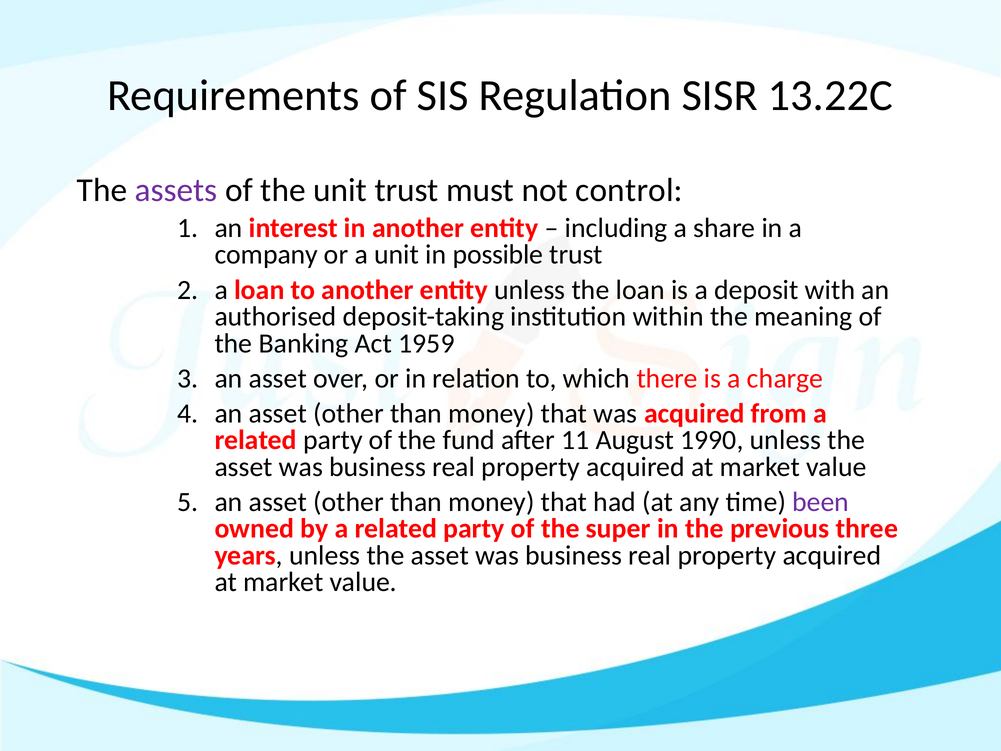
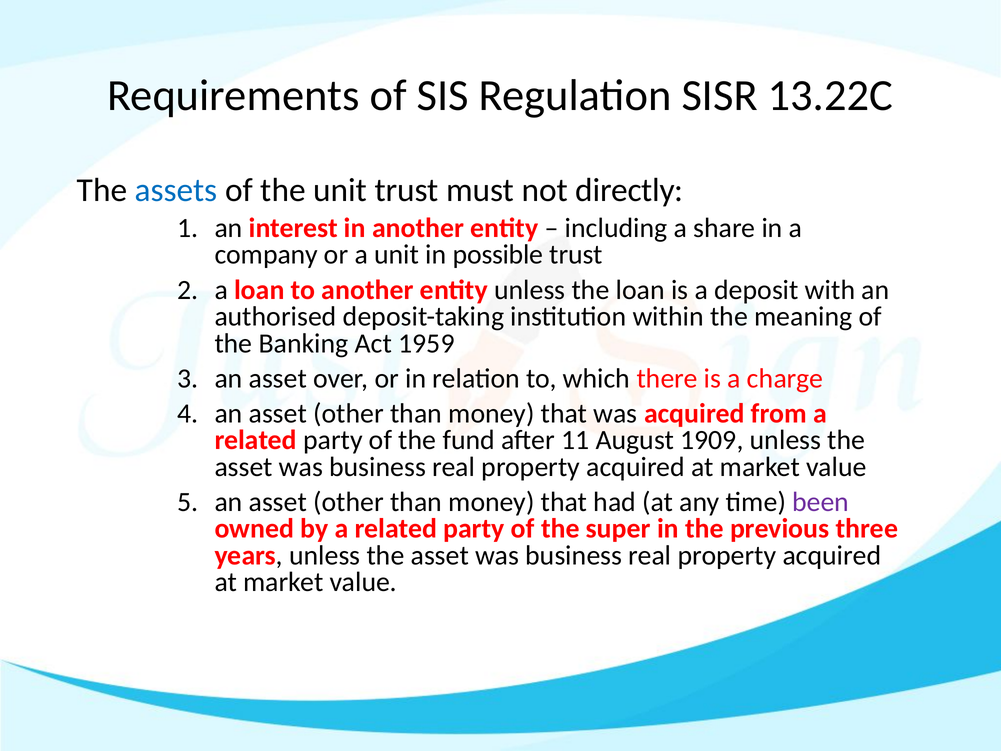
assets colour: purple -> blue
control: control -> directly
1990: 1990 -> 1909
